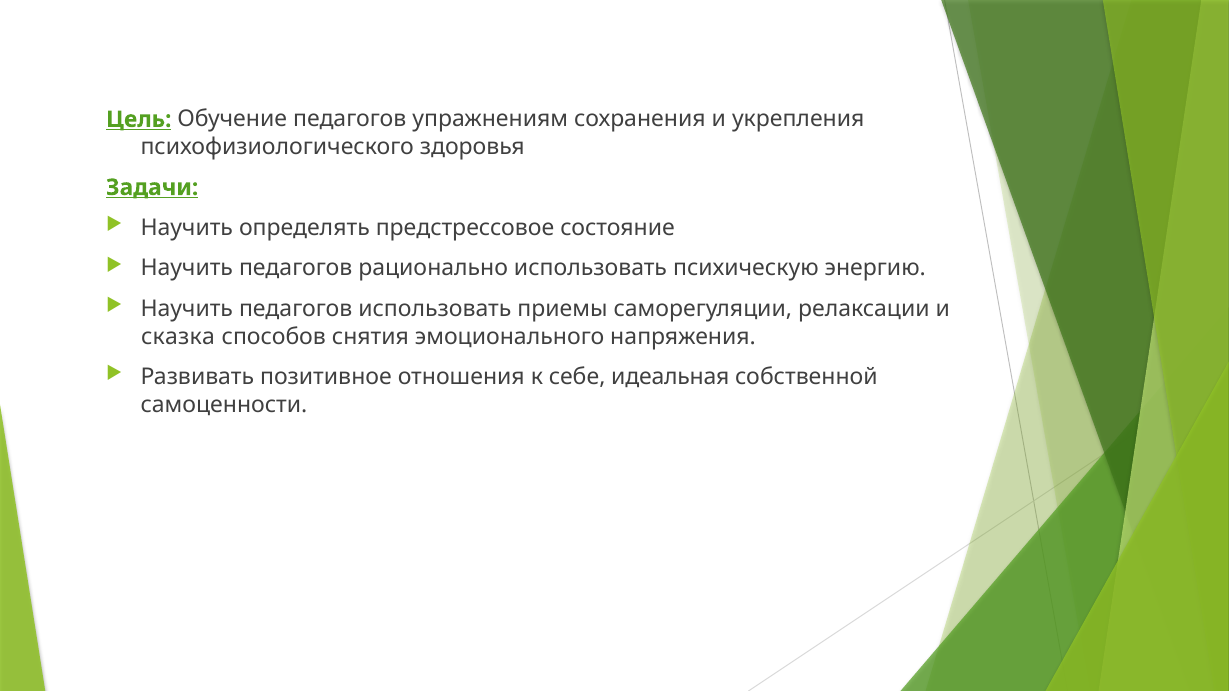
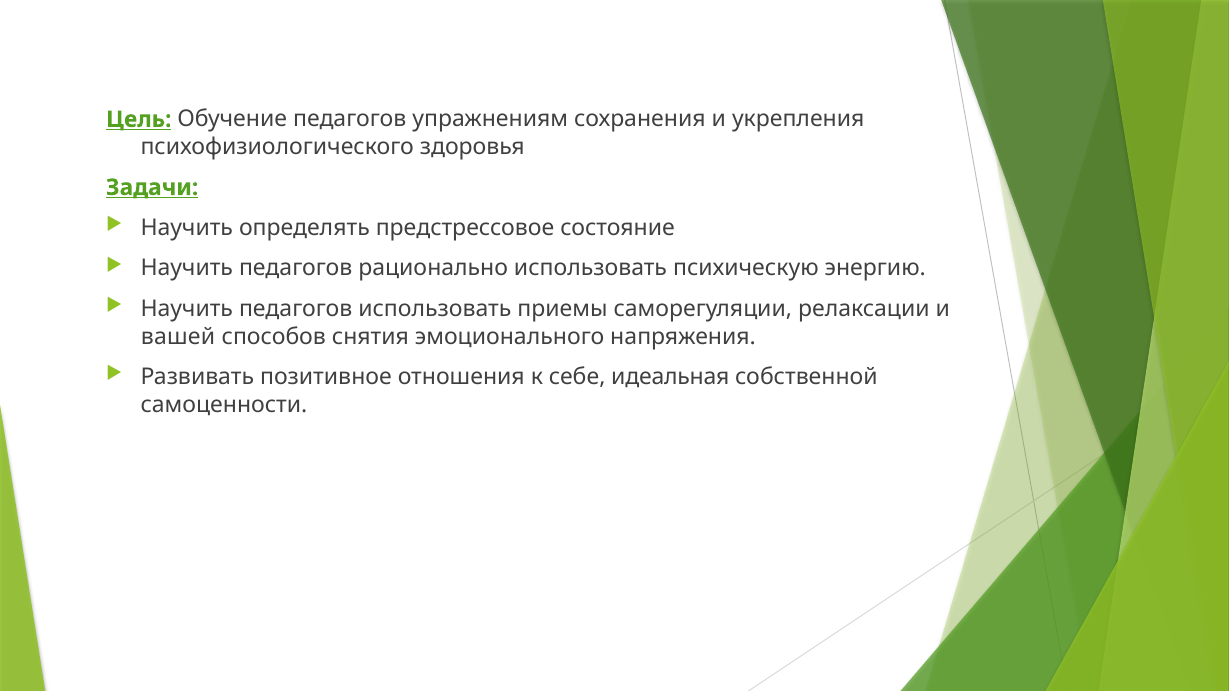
сказка: сказка -> вашей
